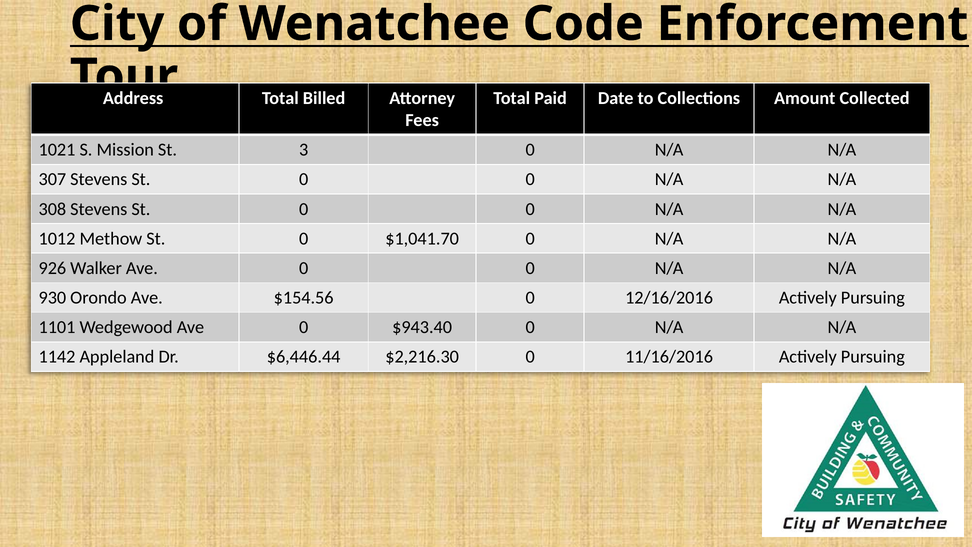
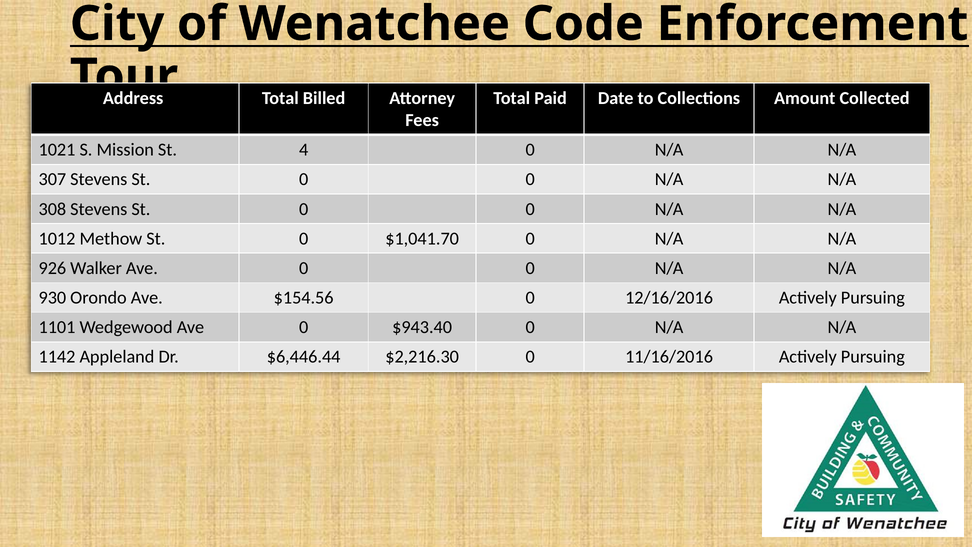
3: 3 -> 4
